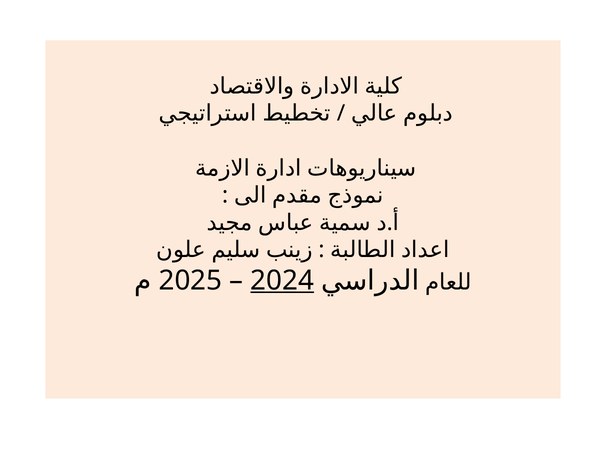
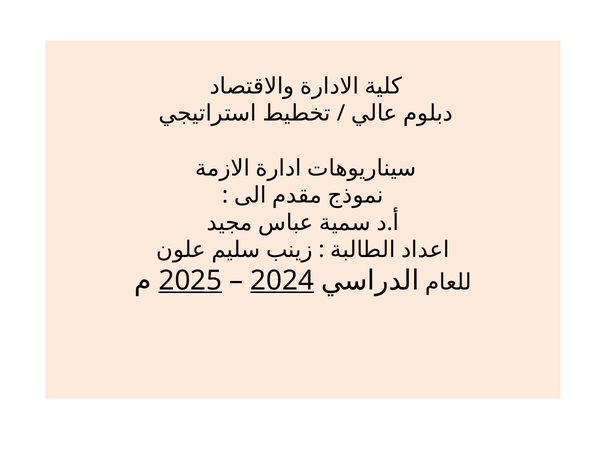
2025 underline: none -> present
